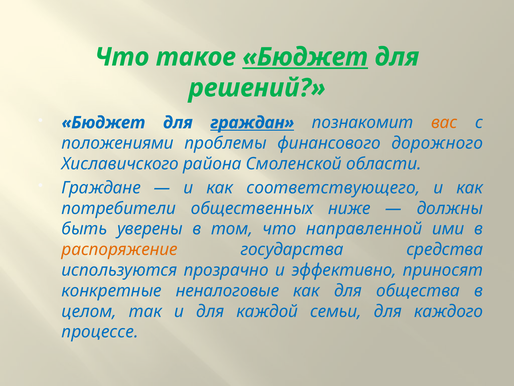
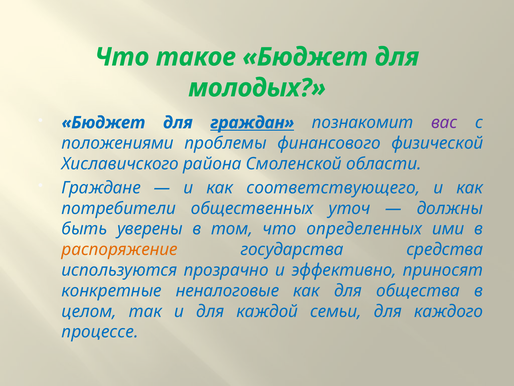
Бюджет at (305, 57) underline: present -> none
решений: решений -> молодых
вас colour: orange -> purple
дорожного: дорожного -> физической
ниже: ниже -> уточ
направленной: направленной -> определенных
